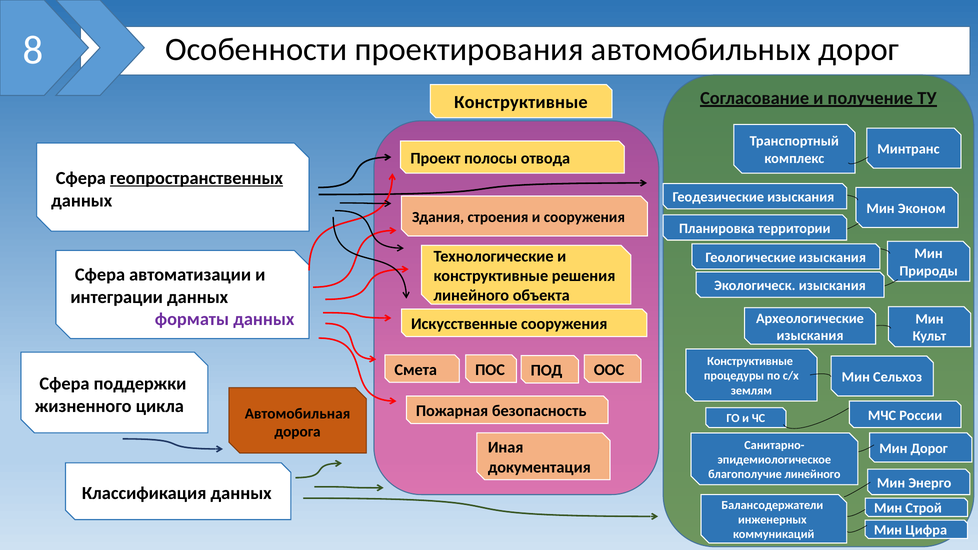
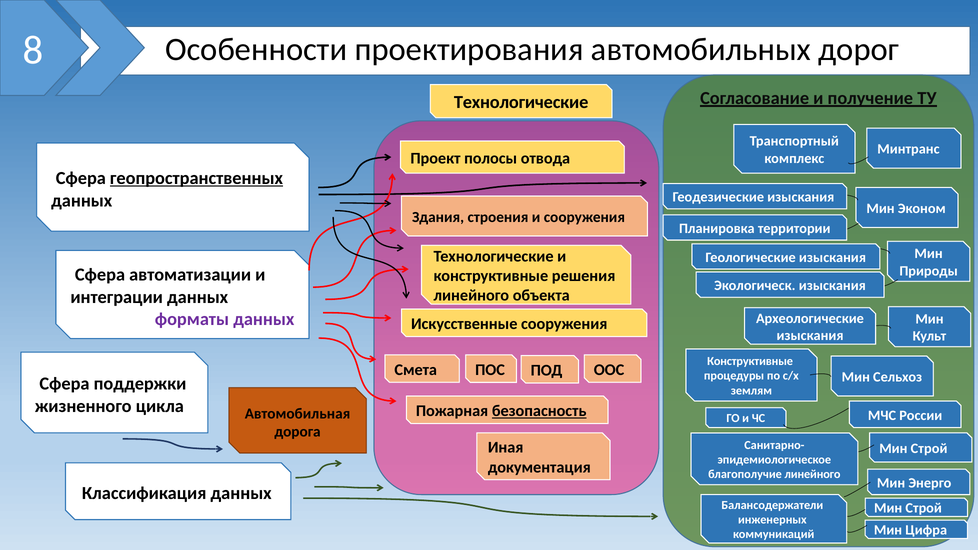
Конструктивные at (521, 102): Конструктивные -> Технологические
безопасность underline: none -> present
Дорог at (929, 449): Дорог -> Строй
